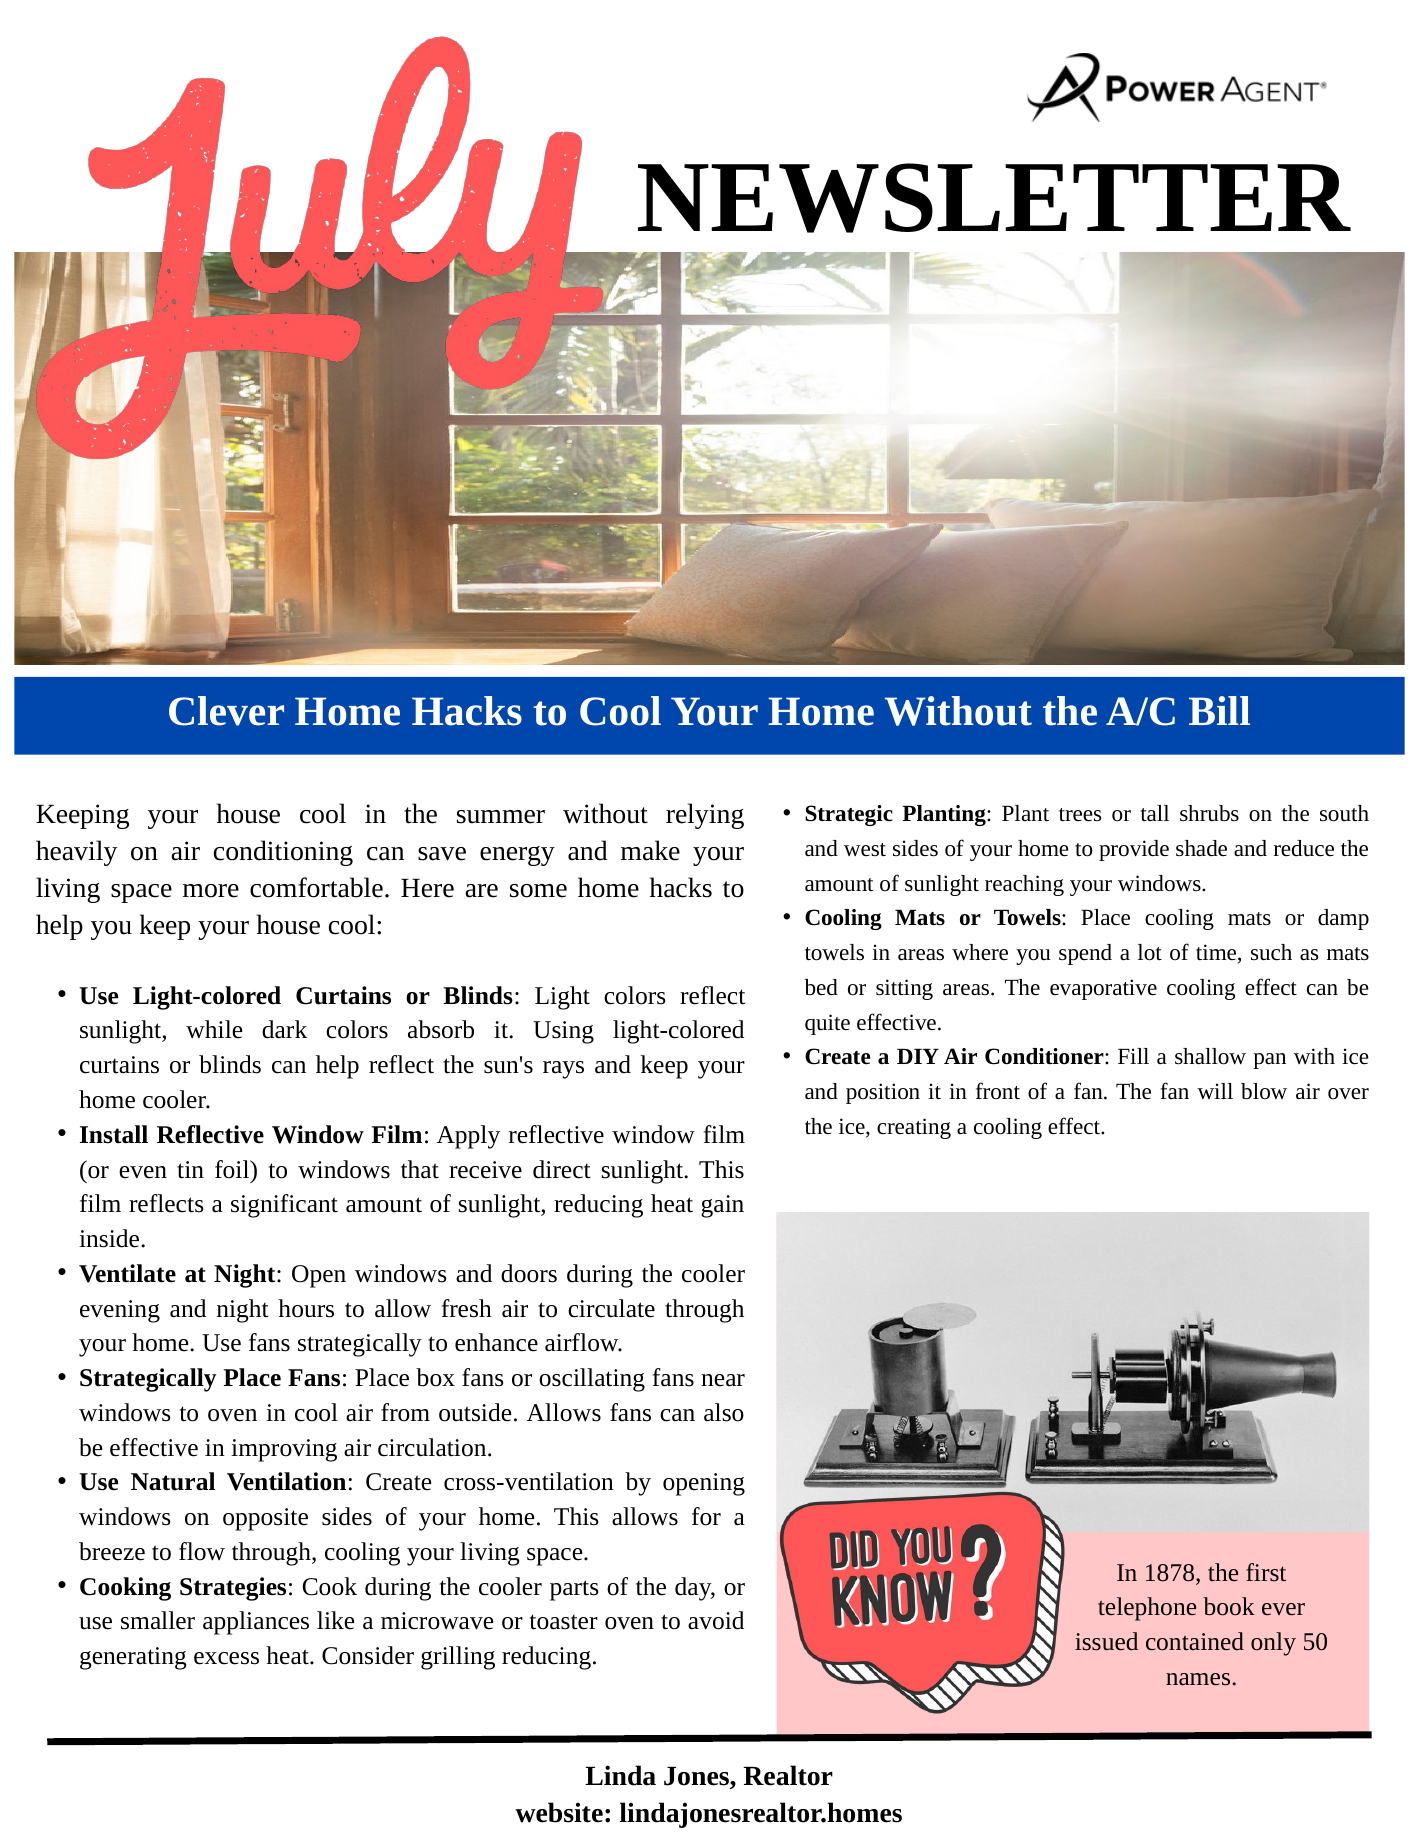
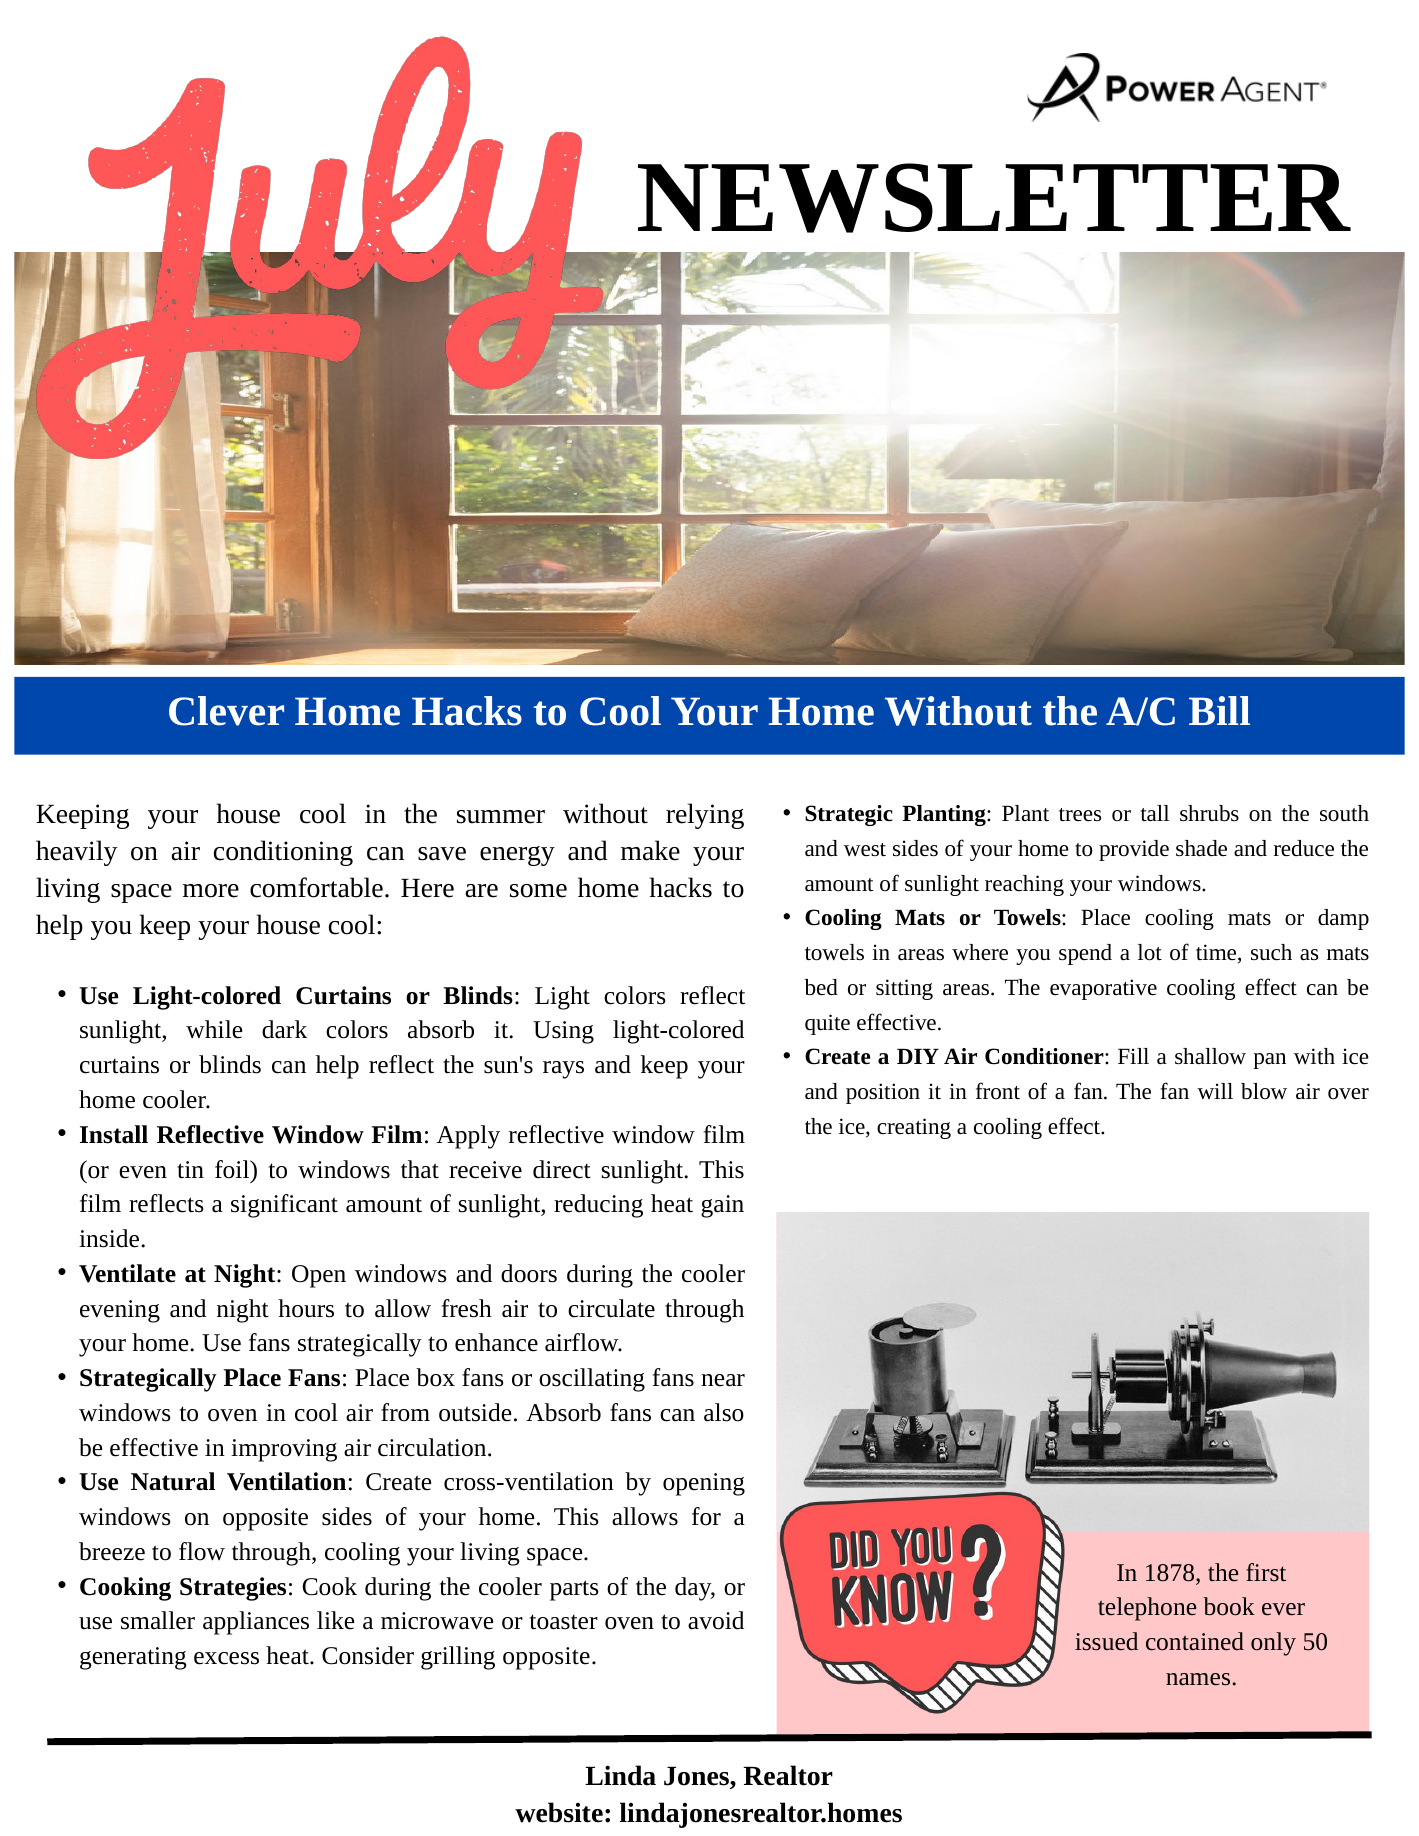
outside Allows: Allows -> Absorb
grilling reducing: reducing -> opposite
